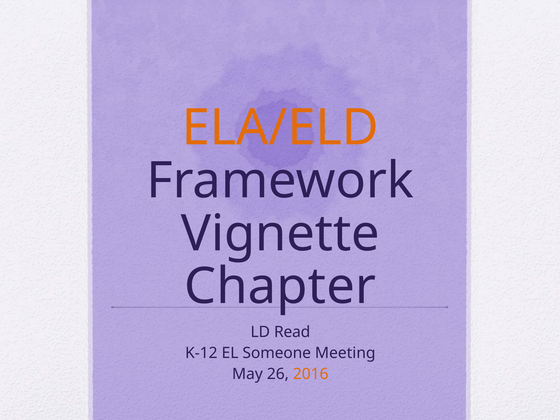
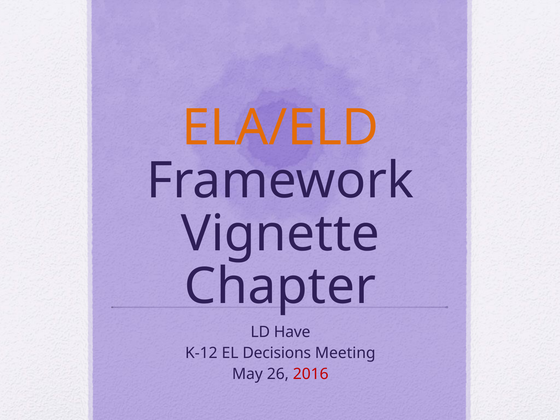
Read: Read -> Have
Someone: Someone -> Decisions
2016 colour: orange -> red
